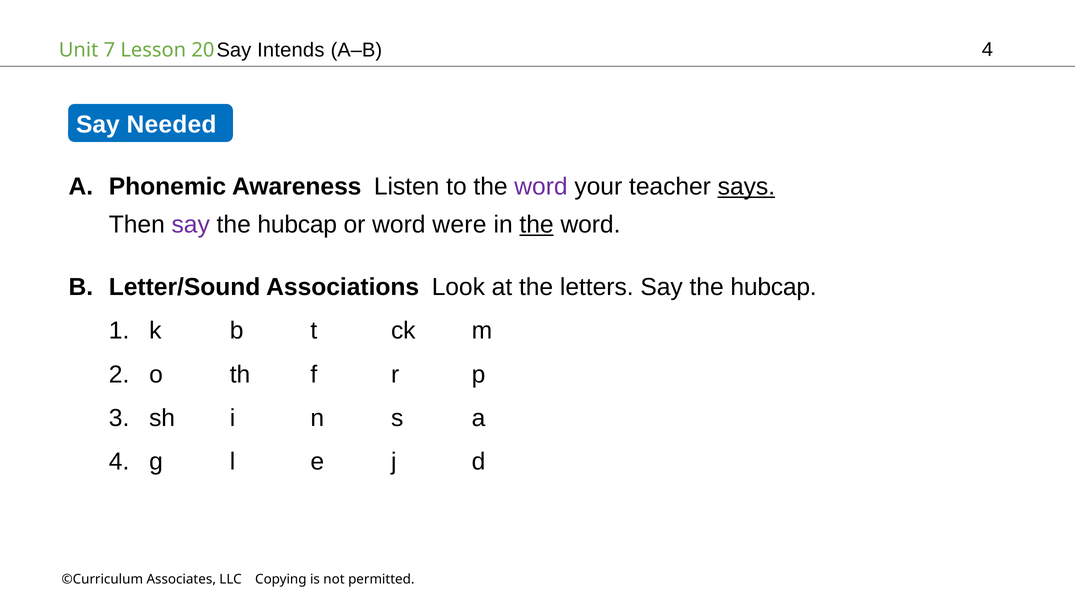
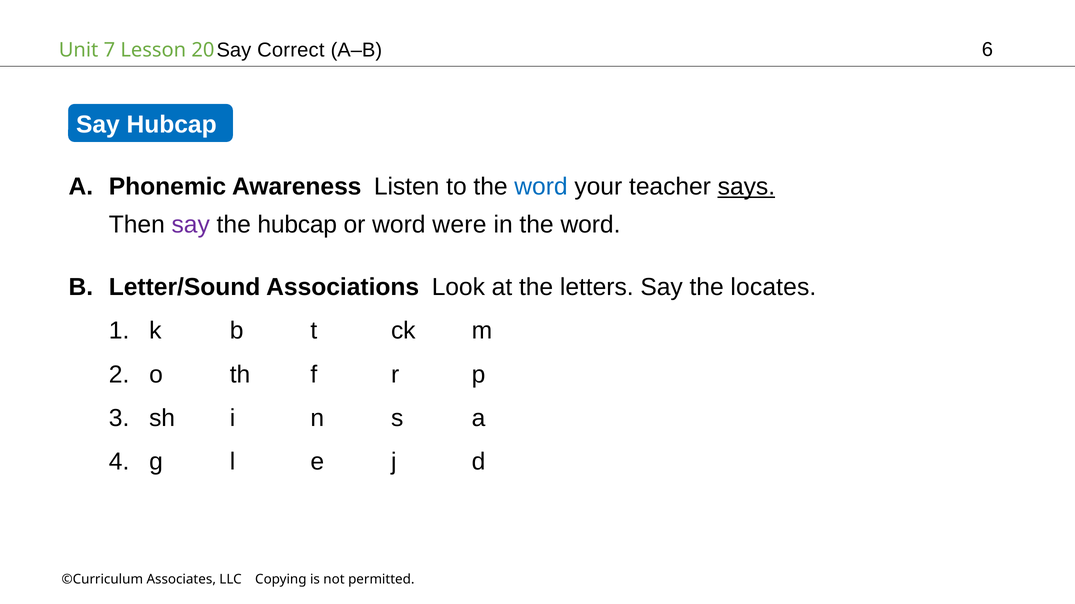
Intends: Intends -> Correct
4 at (987, 50): 4 -> 6
Say Needed: Needed -> Hubcap
word at (541, 187) colour: purple -> blue
the at (537, 225) underline: present -> none
letters Say the hubcap: hubcap -> locates
